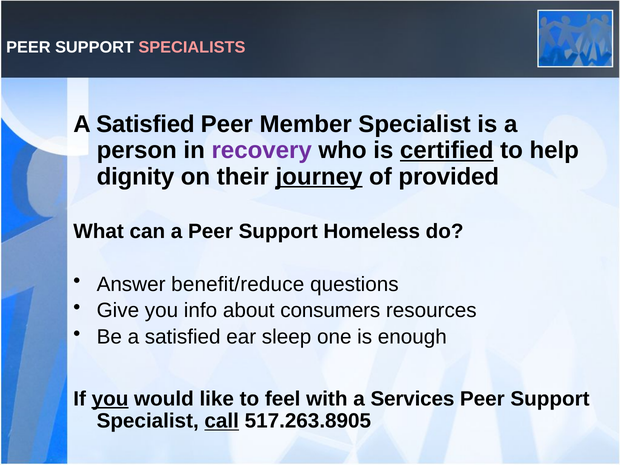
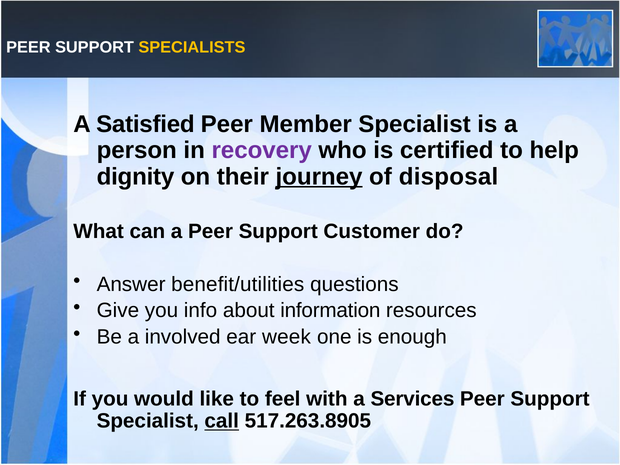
SPECIALISTS colour: pink -> yellow
certified underline: present -> none
provided: provided -> disposal
Homeless: Homeless -> Customer
benefit/reduce: benefit/reduce -> benefit/utilities
consumers: consumers -> information
Be a satisfied: satisfied -> involved
sleep: sleep -> week
you at (110, 399) underline: present -> none
